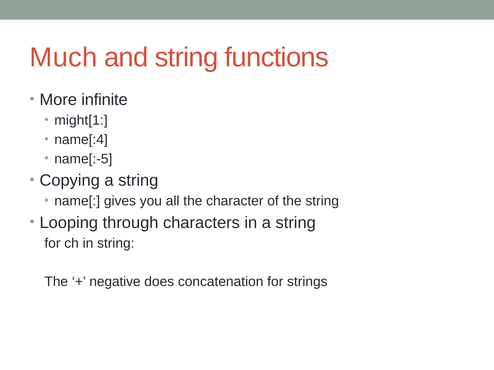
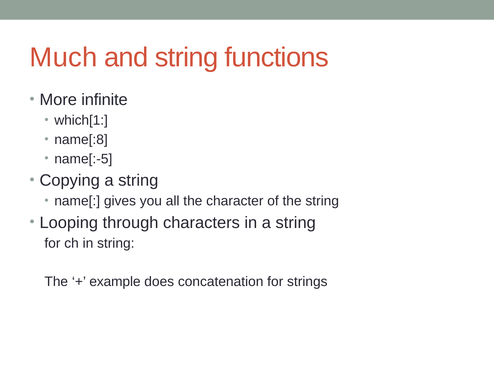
might[1: might[1 -> which[1
name[:4: name[:4 -> name[:8
negative: negative -> example
